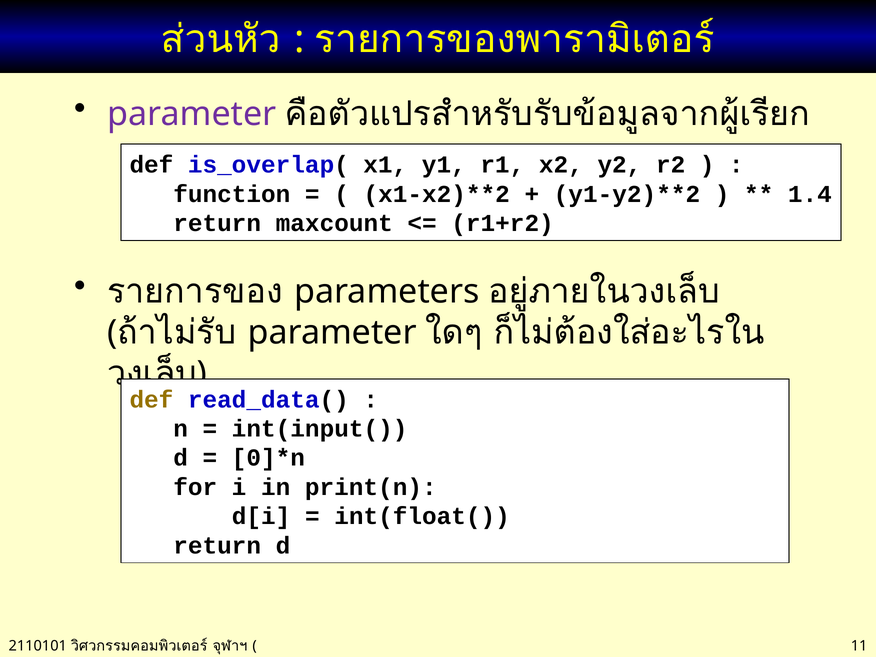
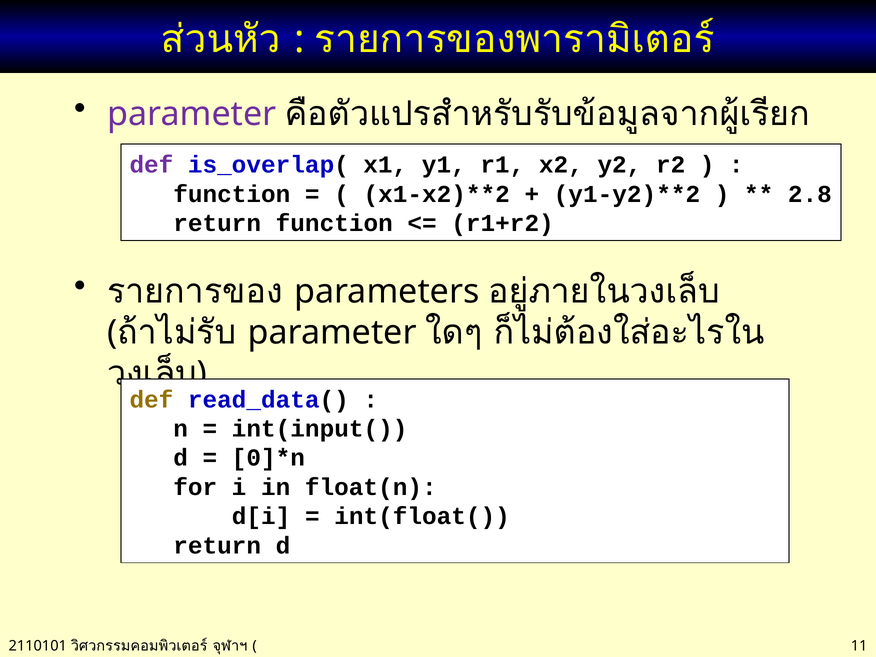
def at (151, 165) colour: black -> purple
1.4: 1.4 -> 2.8
return maxcount: maxcount -> function
print(n: print(n -> float(n
